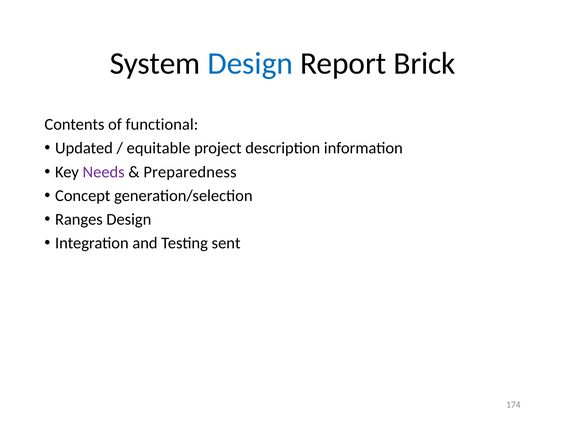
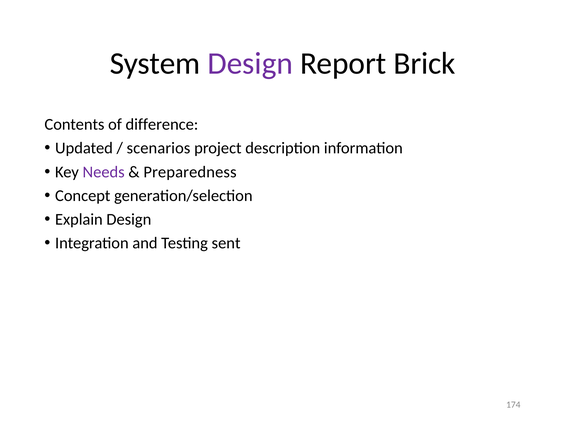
Design at (250, 63) colour: blue -> purple
functional: functional -> difference
equitable: equitable -> scenarios
Ranges: Ranges -> Explain
